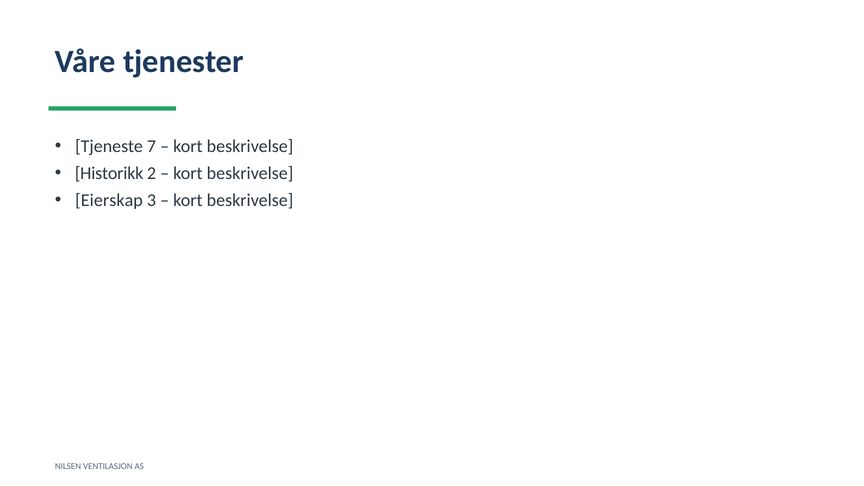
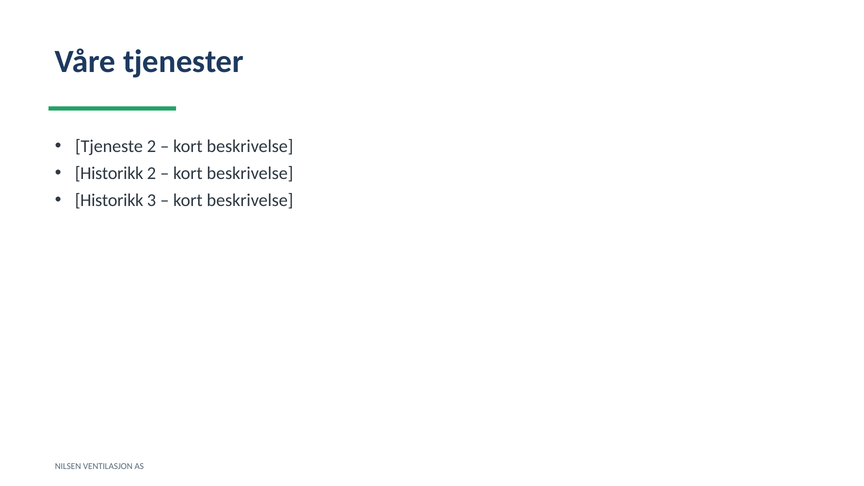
Tjeneste 7: 7 -> 2
Eierskap at (109, 200): Eierskap -> Historikk
